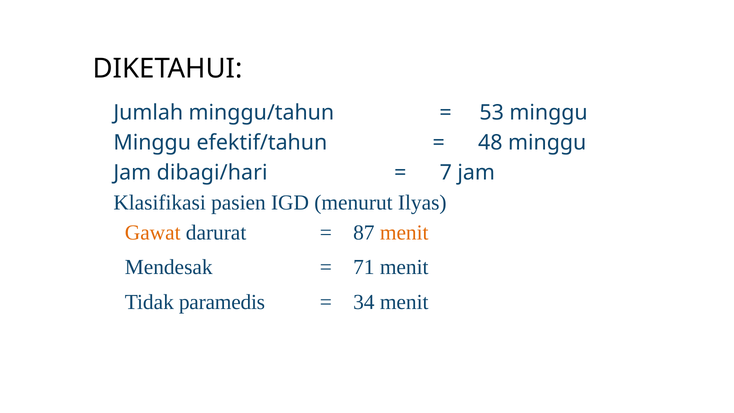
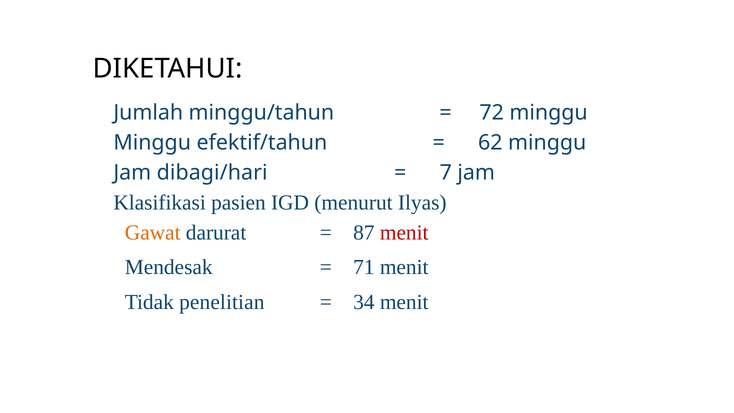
53: 53 -> 72
48: 48 -> 62
menit at (404, 233) colour: orange -> red
paramedis: paramedis -> penelitian
